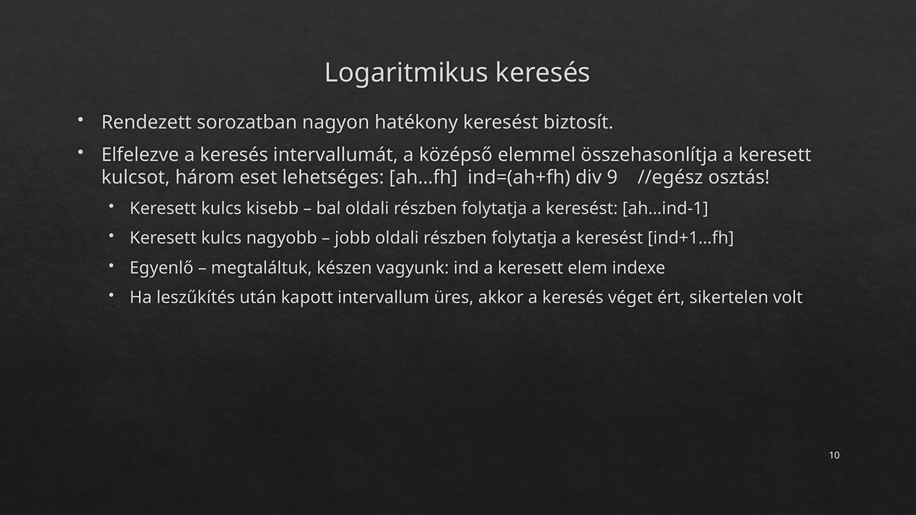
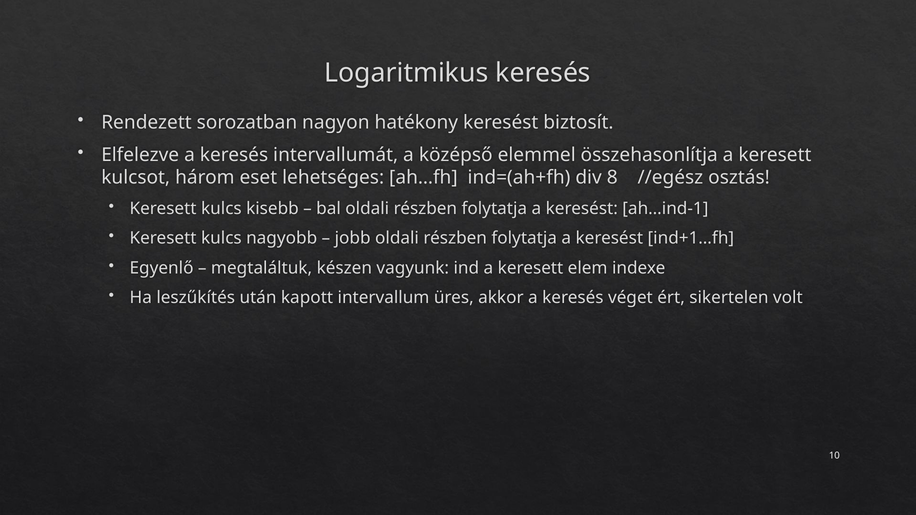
9: 9 -> 8
